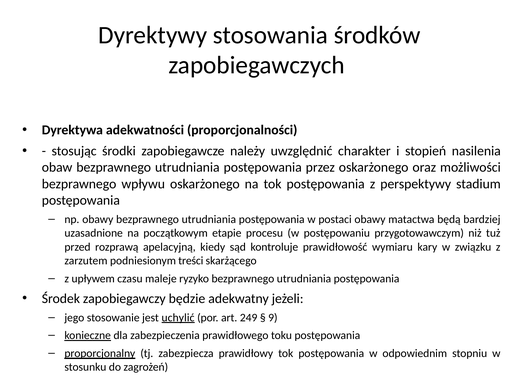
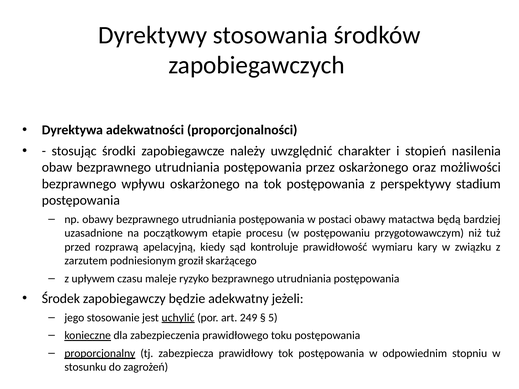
treści: treści -> groził
9: 9 -> 5
